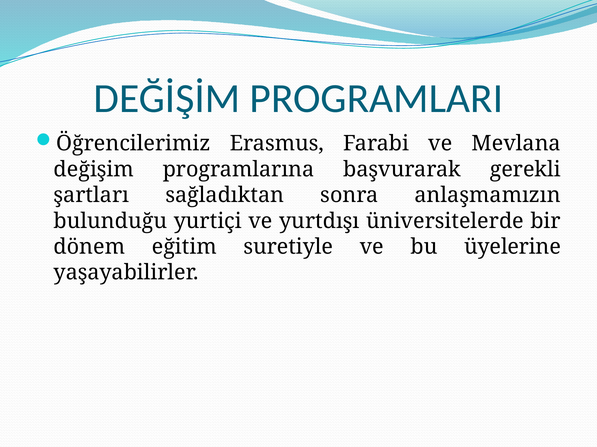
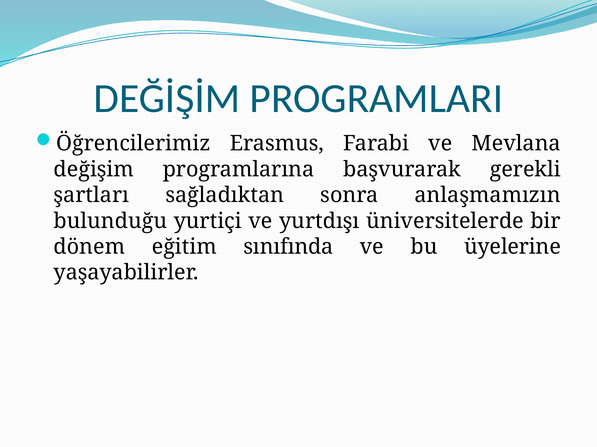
suretiyle: suretiyle -> sınıfında
